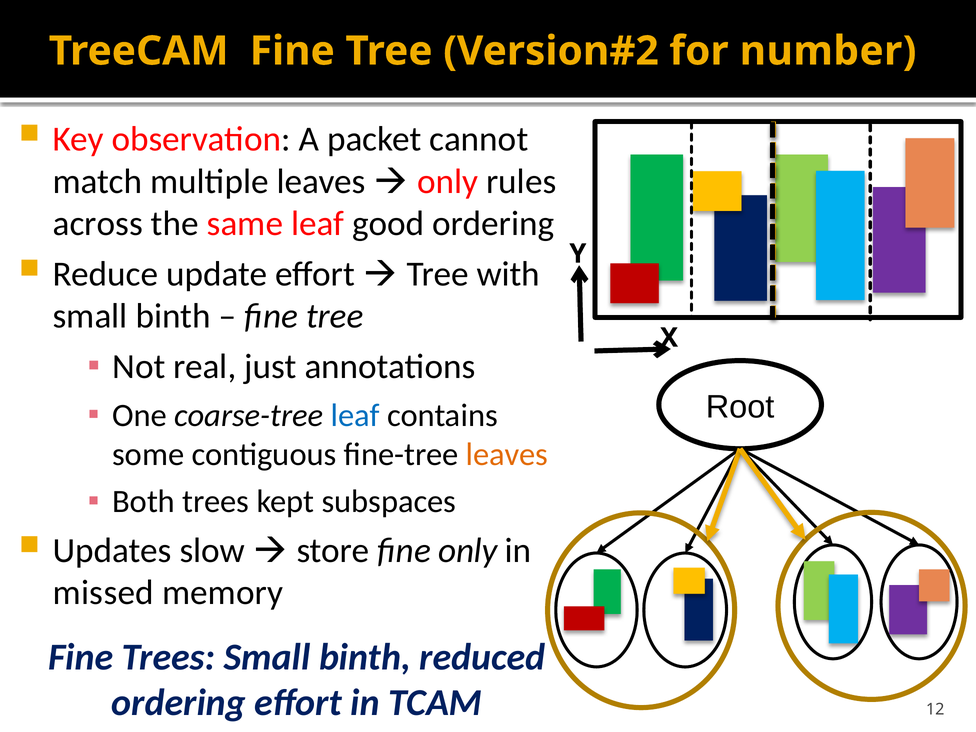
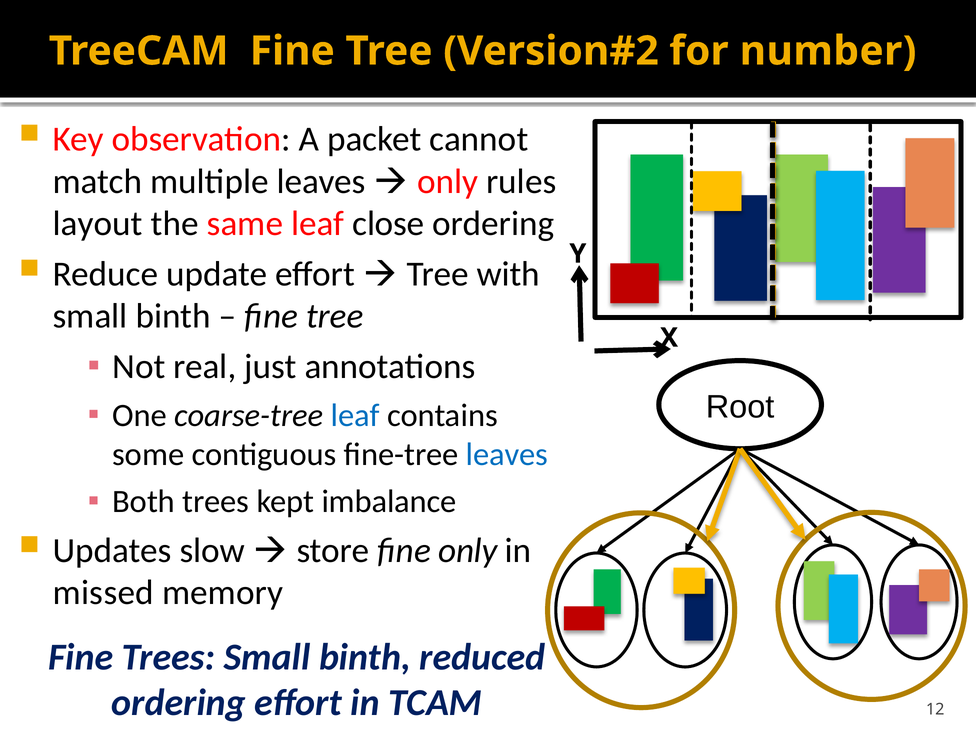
across: across -> layout
good: good -> close
leaves at (507, 454) colour: orange -> blue
subspaces: subspaces -> imbalance
